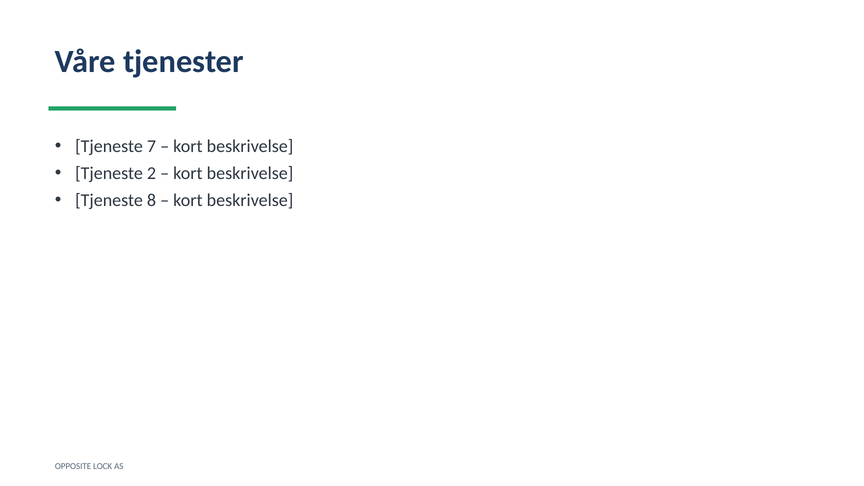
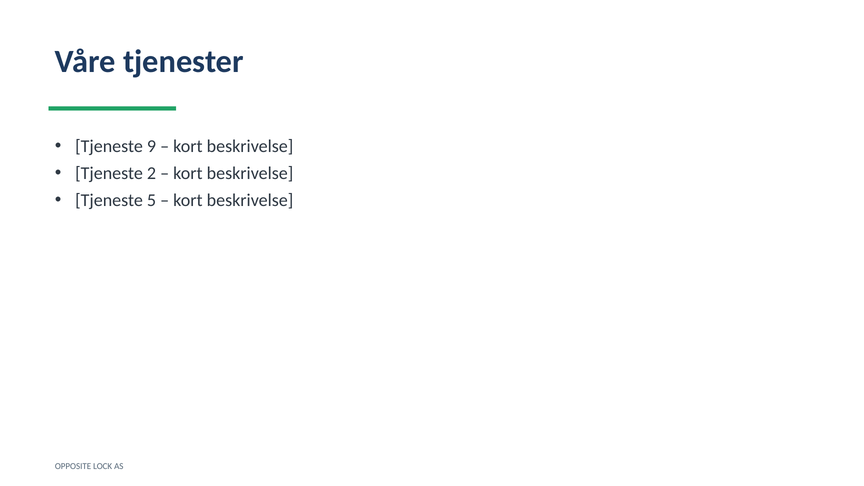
7: 7 -> 9
8: 8 -> 5
